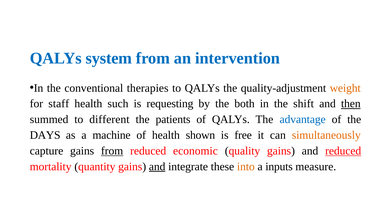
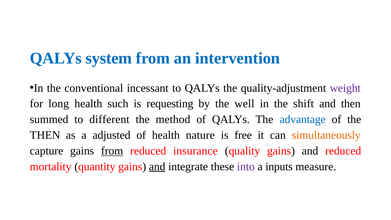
therapies: therapies -> incessant
weight colour: orange -> purple
staff: staff -> long
both: both -> well
then at (351, 104) underline: present -> none
patients: patients -> method
DAYS at (45, 135): DAYS -> THEN
machine: machine -> adjusted
shown: shown -> nature
economic: economic -> insurance
reduced at (343, 151) underline: present -> none
into colour: orange -> purple
